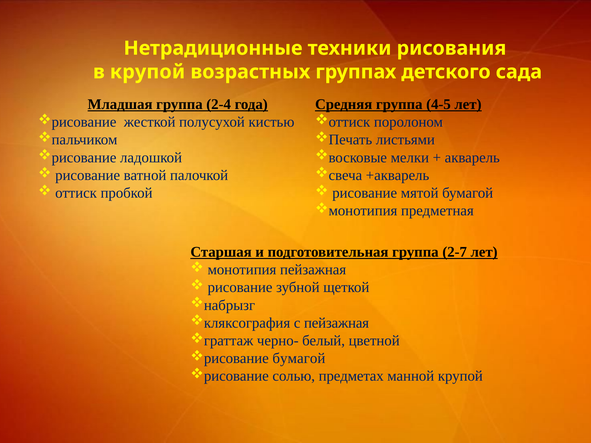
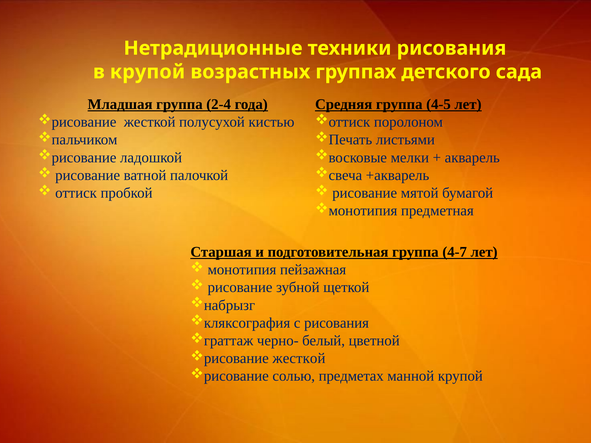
2-7: 2-7 -> 4-7
с пейзажная: пейзажная -> рисования
бумагой at (299, 359): бумагой -> жесткой
